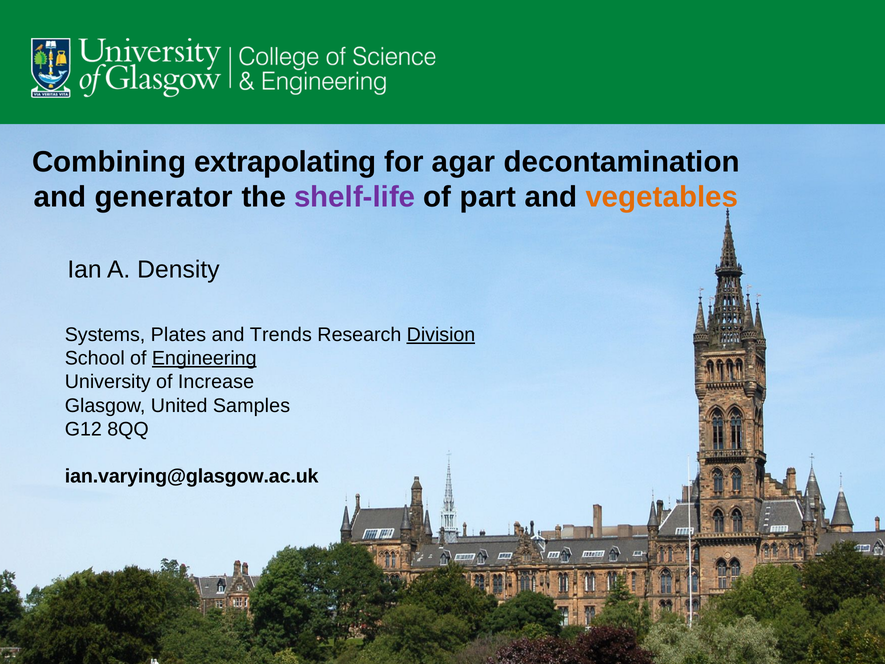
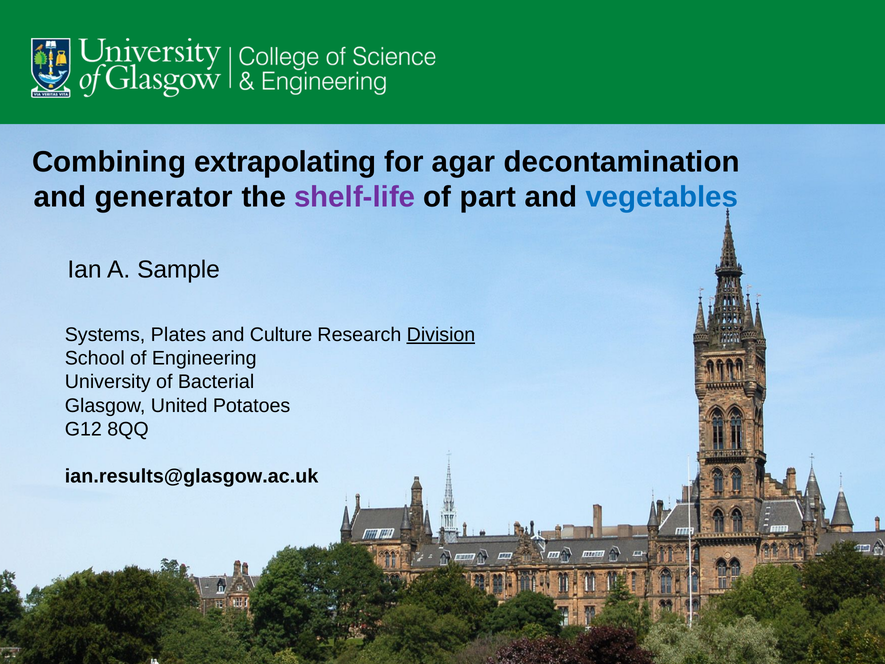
vegetables at (662, 197) colour: orange -> blue
Density: Density -> Sample
Trends: Trends -> Culture
Engineering underline: present -> none
Increase: Increase -> Bacterial
Samples: Samples -> Potatoes
ian.varying@glasgow.ac.uk: ian.varying@glasgow.ac.uk -> ian.results@glasgow.ac.uk
